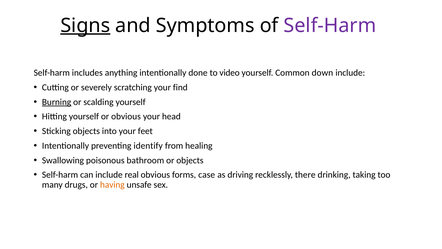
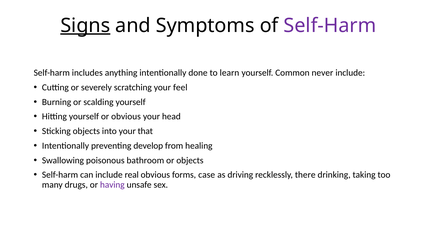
video: video -> learn
down: down -> never
find: find -> feel
Burning underline: present -> none
feet: feet -> that
identify: identify -> develop
having colour: orange -> purple
